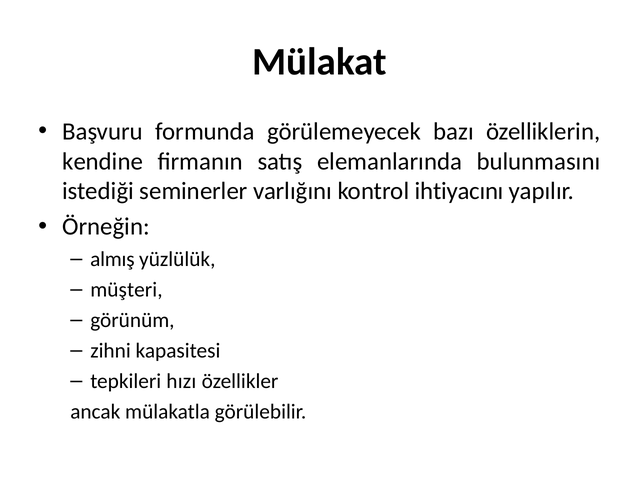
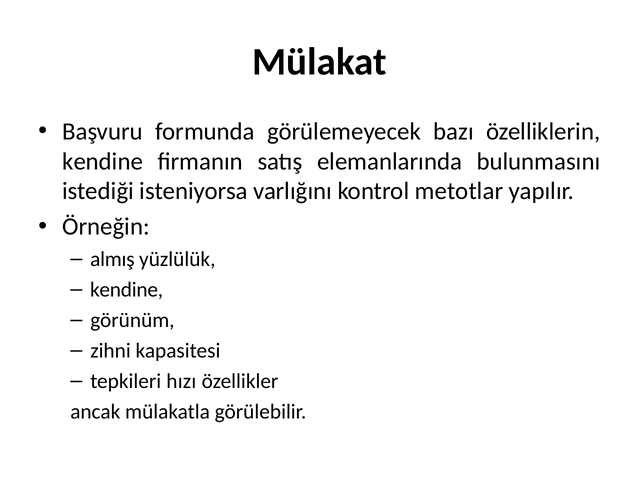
seminerler: seminerler -> isteniyorsa
ihtiyacını: ihtiyacını -> metotlar
müşteri at (126, 290): müşteri -> kendine
